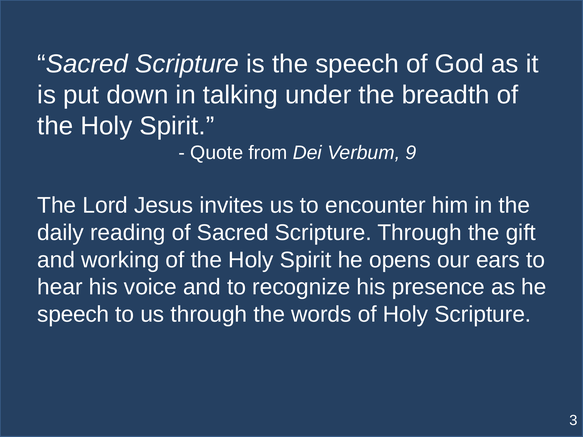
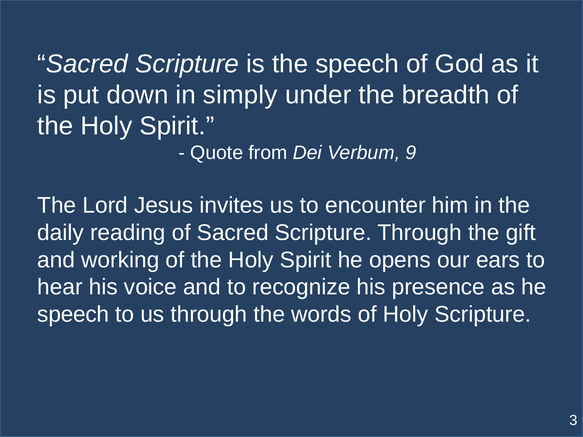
talking: talking -> simply
